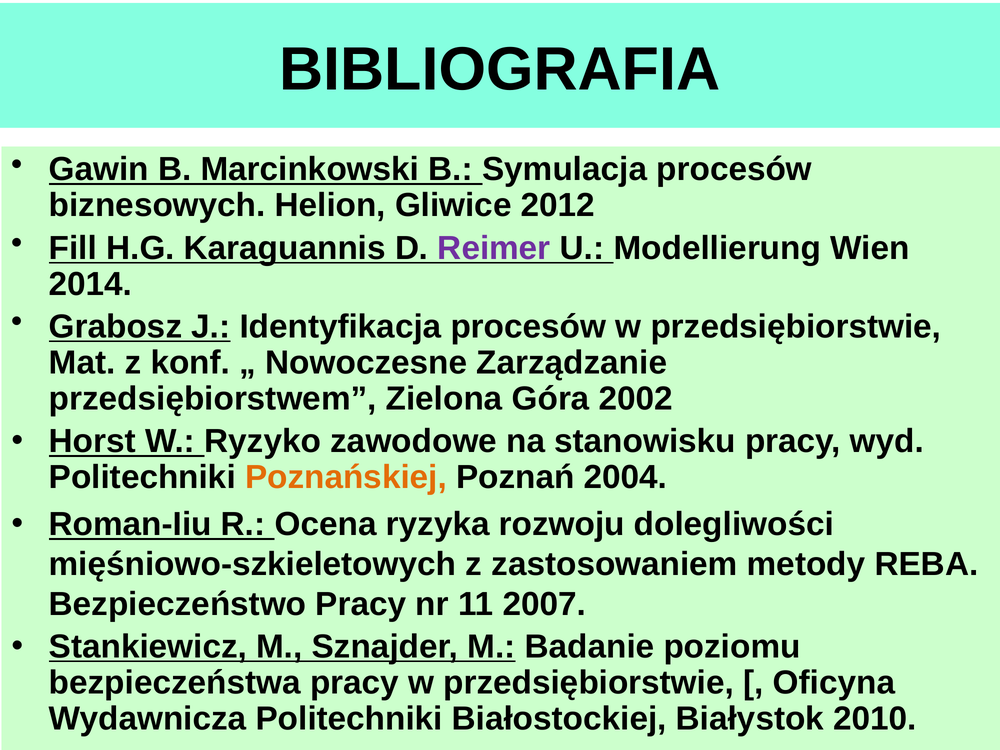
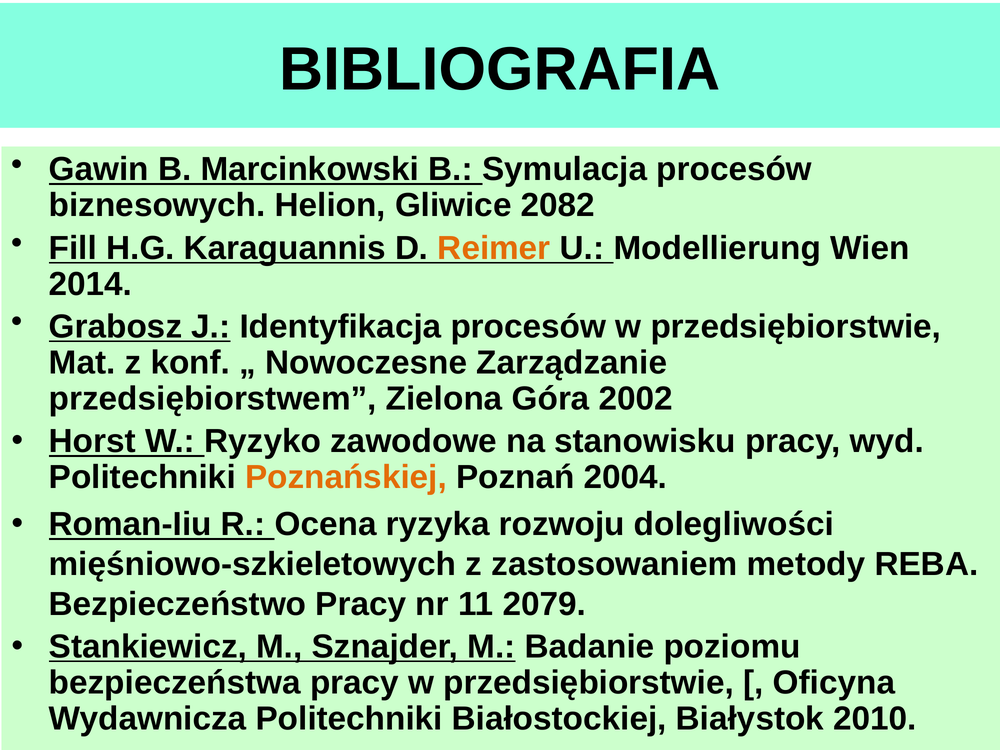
2012: 2012 -> 2082
Reimer colour: purple -> orange
2007: 2007 -> 2079
